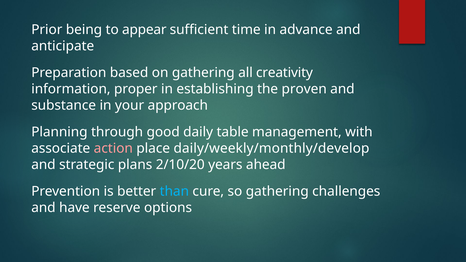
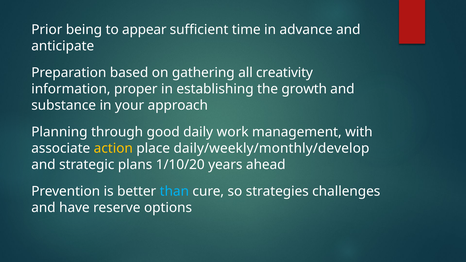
proven: proven -> growth
table: table -> work
action colour: pink -> yellow
2/10/20: 2/10/20 -> 1/10/20
so gathering: gathering -> strategies
